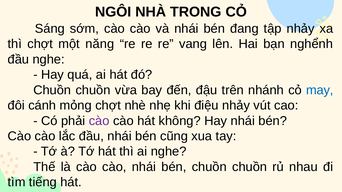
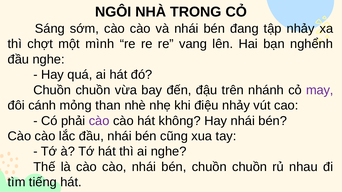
năng: năng -> mình
may colour: blue -> purple
mỏng chợt: chợt -> than
